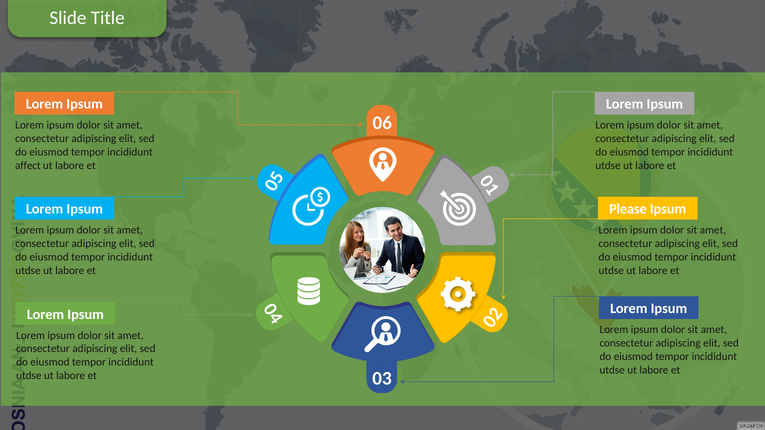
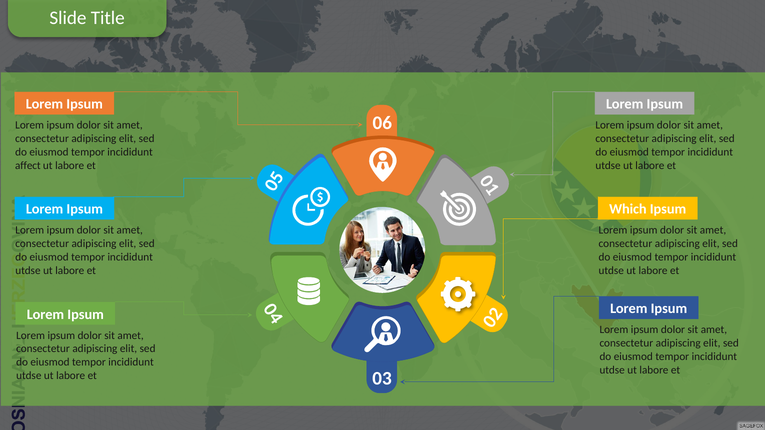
Please: Please -> Which
